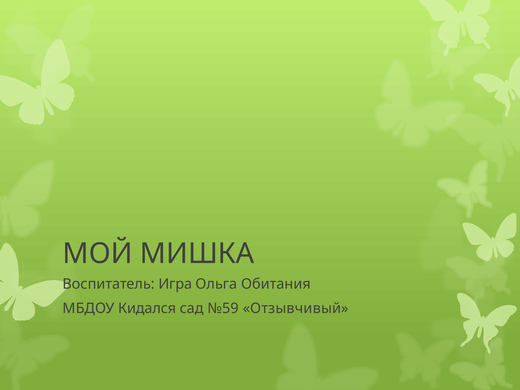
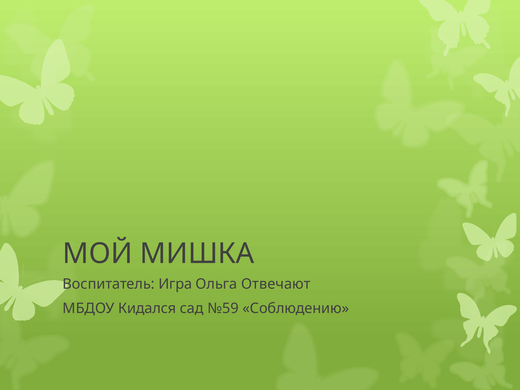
Обитания: Обитания -> Отвечают
Отзывчивый: Отзывчивый -> Соблюдению
